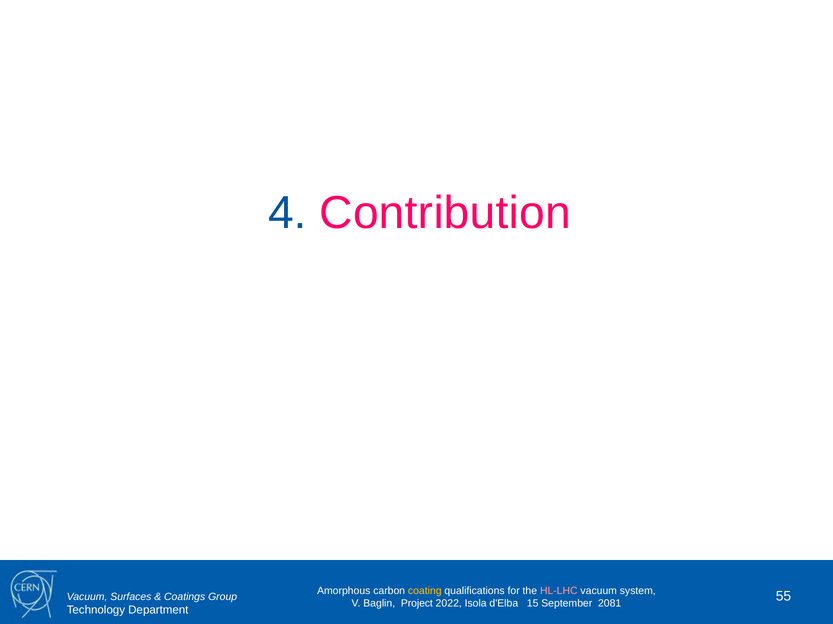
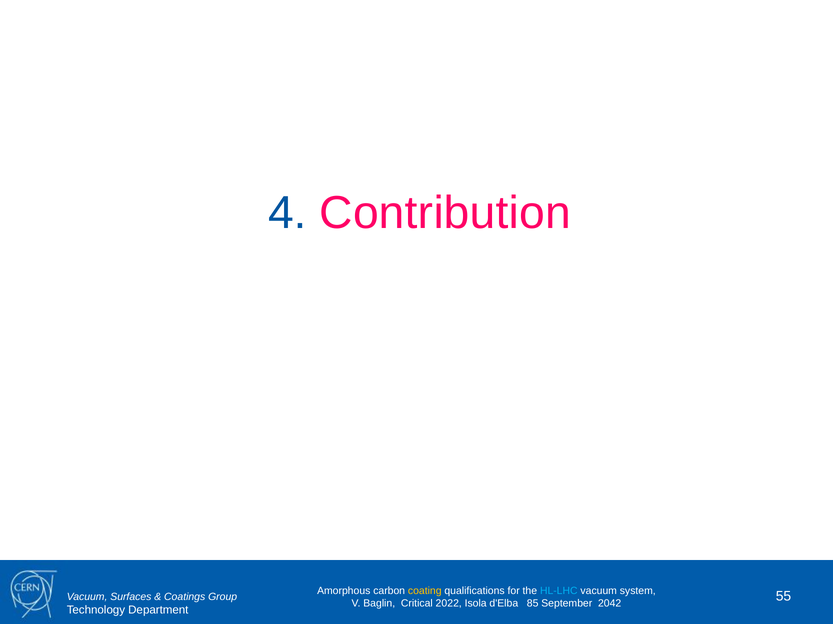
HL-LHC colour: pink -> light blue
Project: Project -> Critical
15: 15 -> 85
2081: 2081 -> 2042
